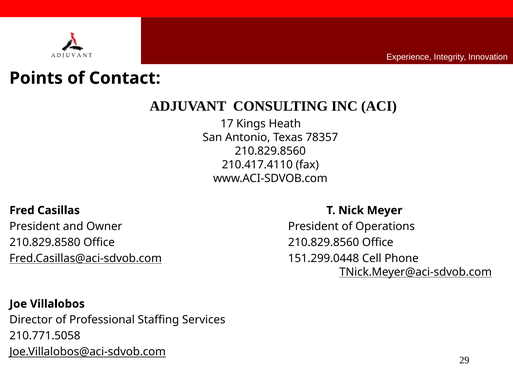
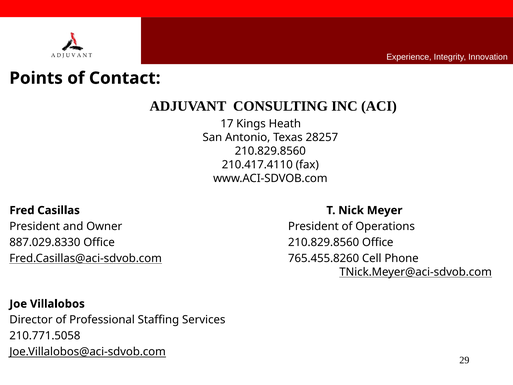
78357: 78357 -> 28257
210.829.8580: 210.829.8580 -> 887.029.8330
151.299.0448: 151.299.0448 -> 765.455.8260
